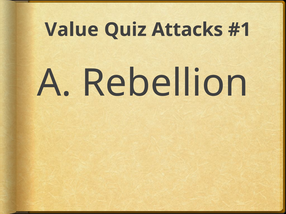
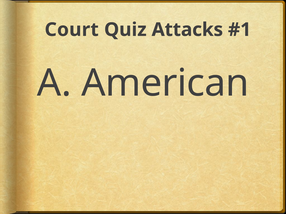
Value: Value -> Court
Rebellion: Rebellion -> American
